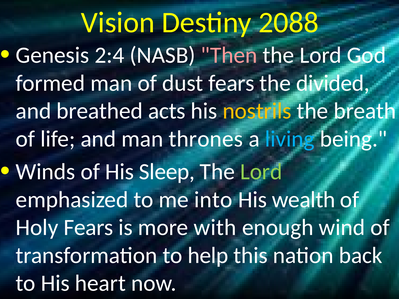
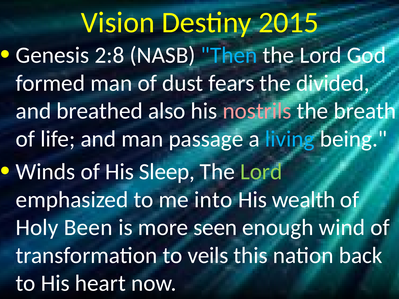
2088: 2088 -> 2015
2:4: 2:4 -> 2:8
Then colour: pink -> light blue
acts: acts -> also
nostrils colour: yellow -> pink
thrones: thrones -> passage
Holy Fears: Fears -> Been
with: with -> seen
help: help -> veils
